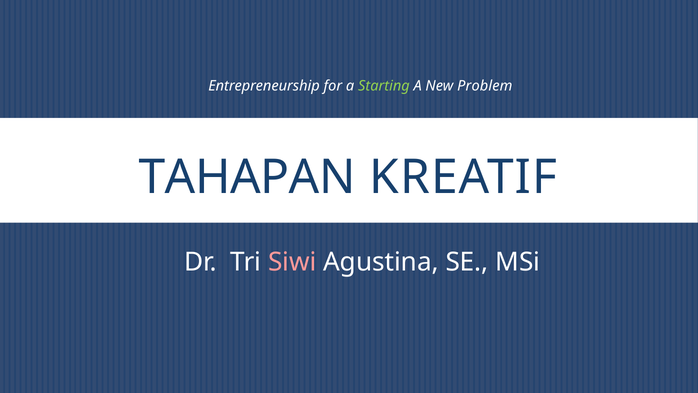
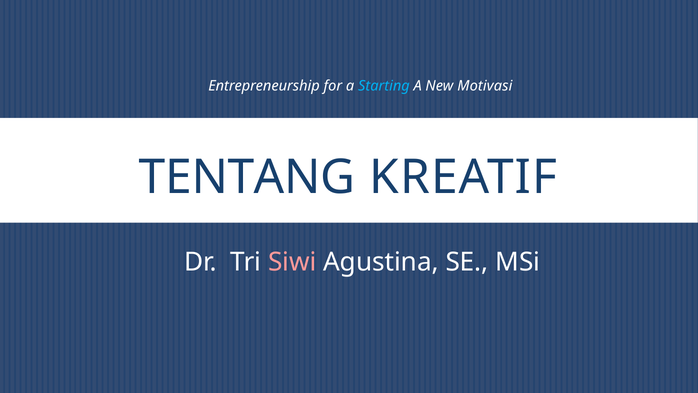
Starting colour: light green -> light blue
Problem: Problem -> Motivasi
TAHAPAN: TAHAPAN -> TENTANG
